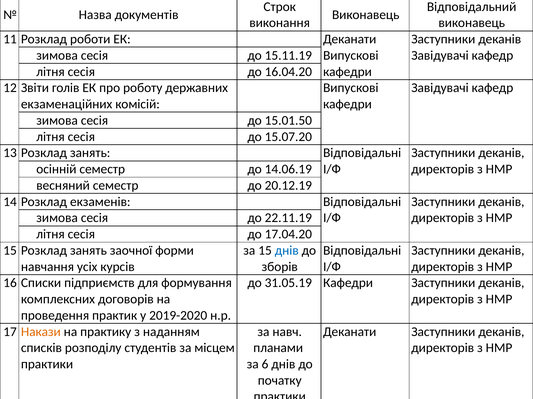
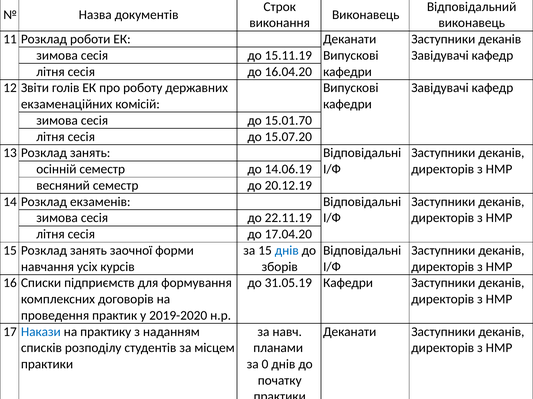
15.01.50: 15.01.50 -> 15.01.70
Накази colour: orange -> blue
6: 6 -> 0
